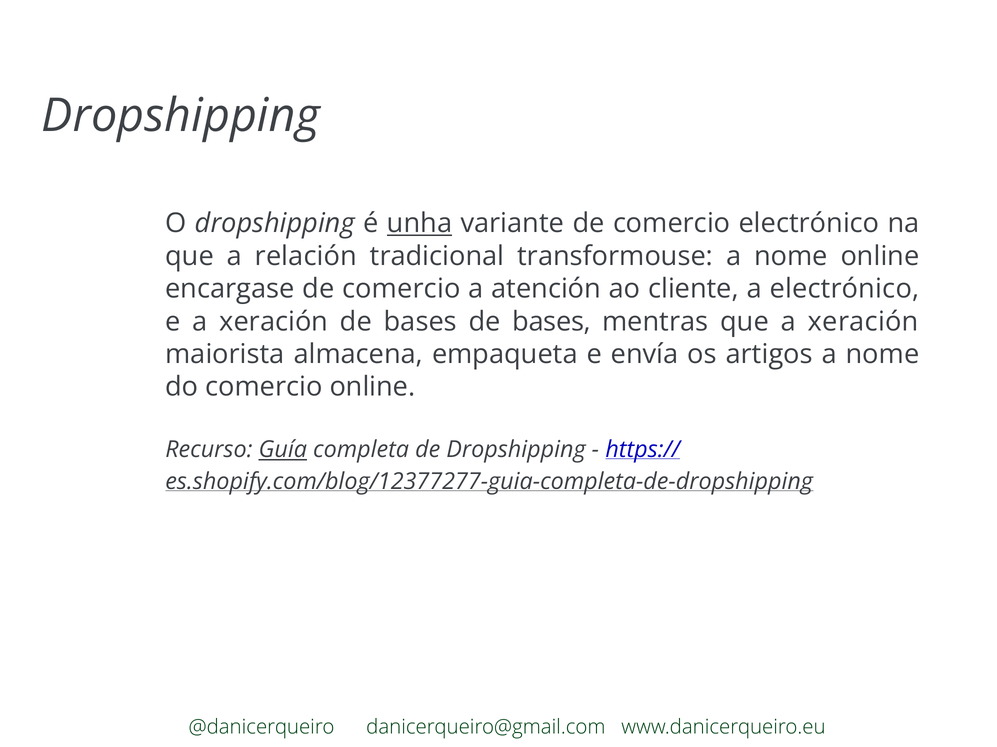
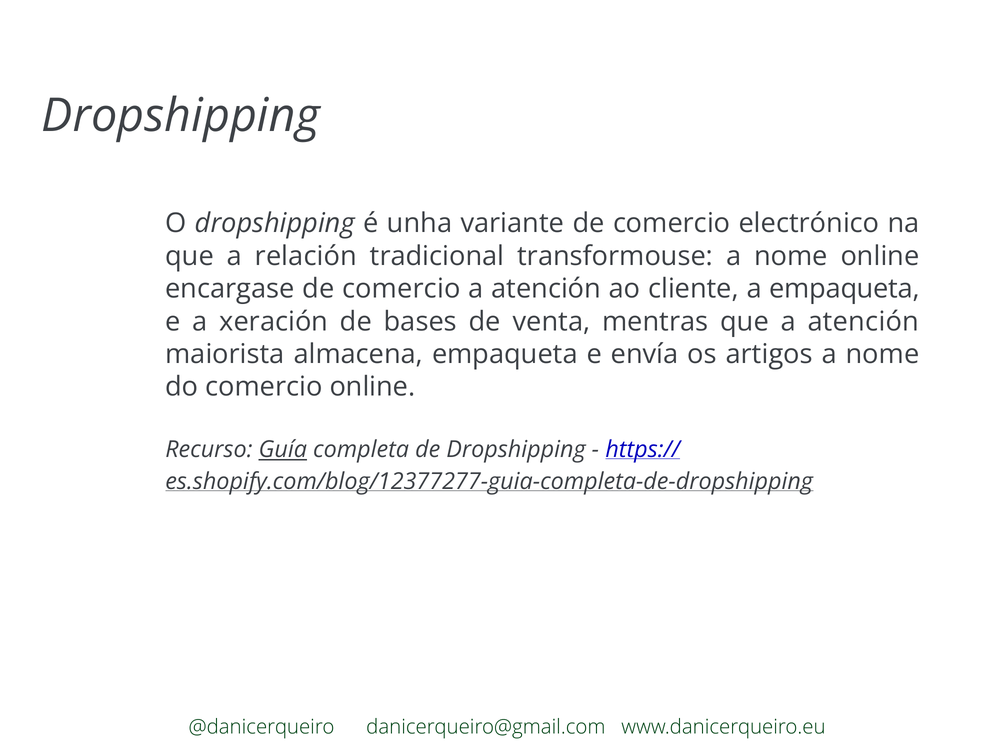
unha underline: present -> none
a electrónico: electrónico -> empaqueta
bases de bases: bases -> venta
que a xeración: xeración -> atención
